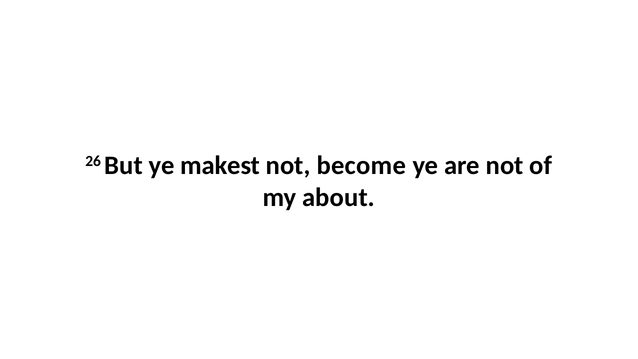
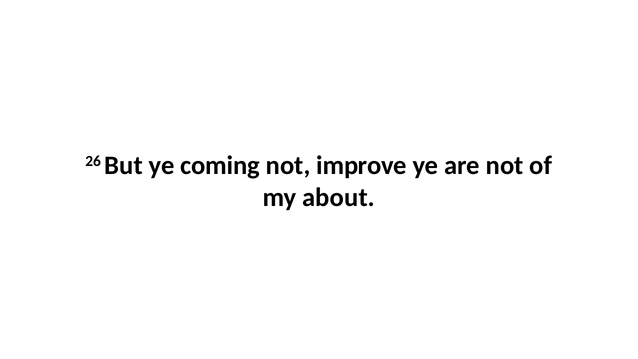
makest: makest -> coming
become: become -> improve
